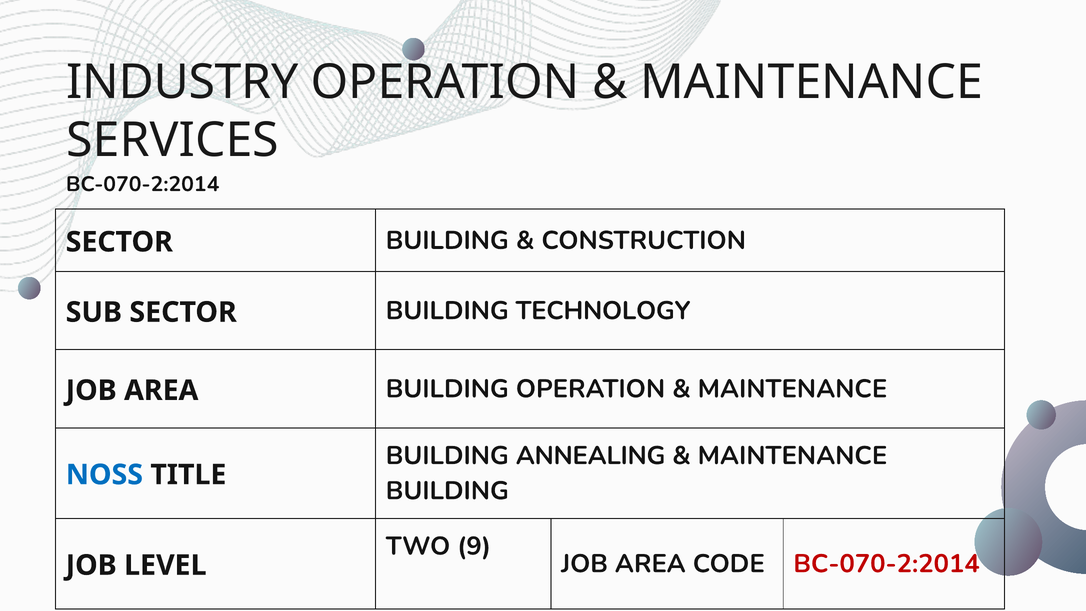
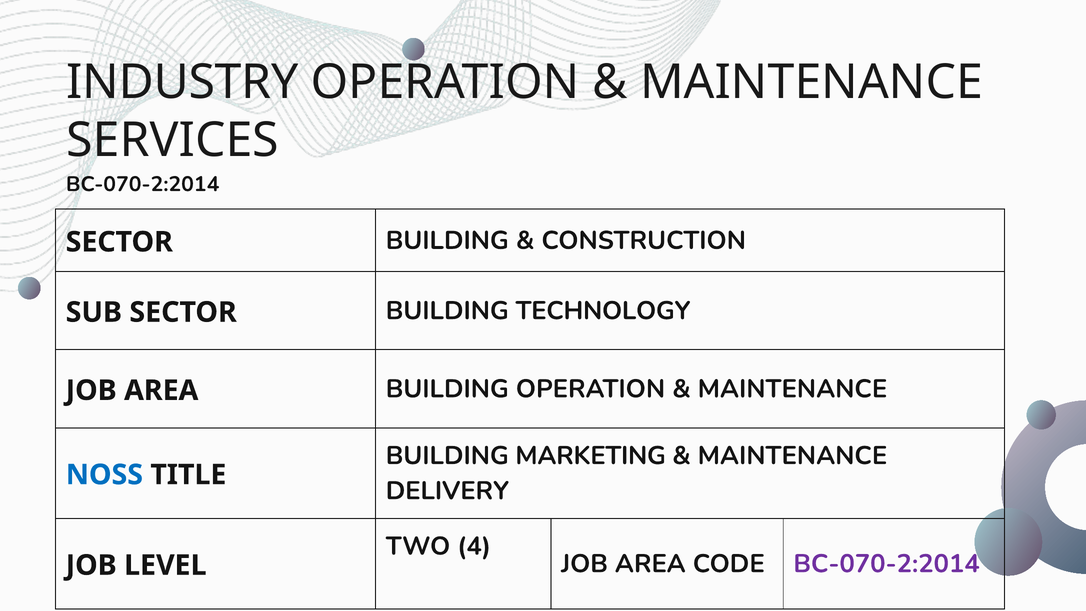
ANNEALING: ANNEALING -> MARKETING
BUILDING at (447, 491): BUILDING -> DELIVERY
9: 9 -> 4
BC-070-2:2014 at (886, 564) colour: red -> purple
